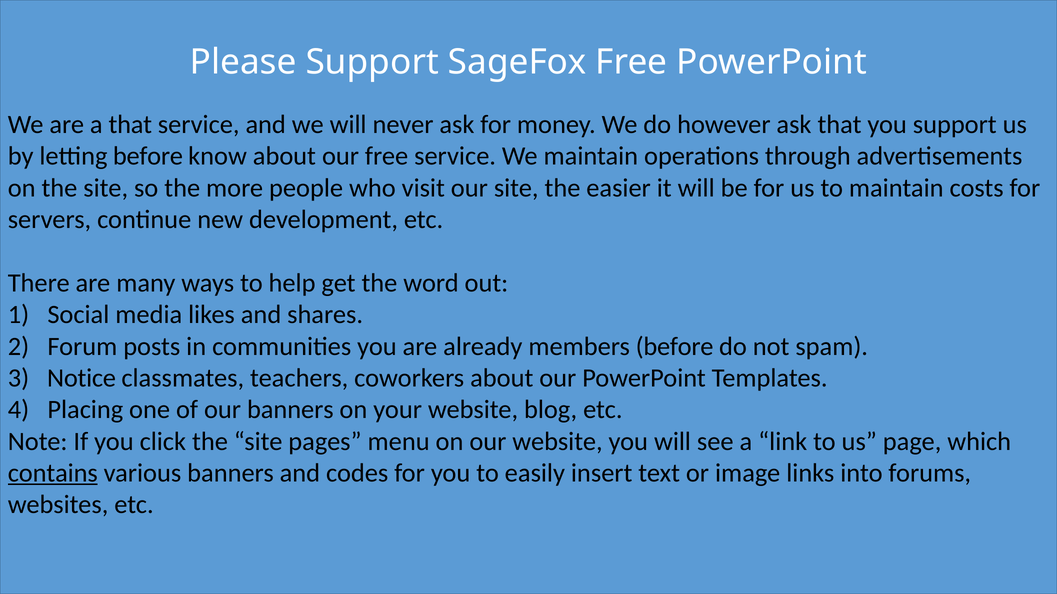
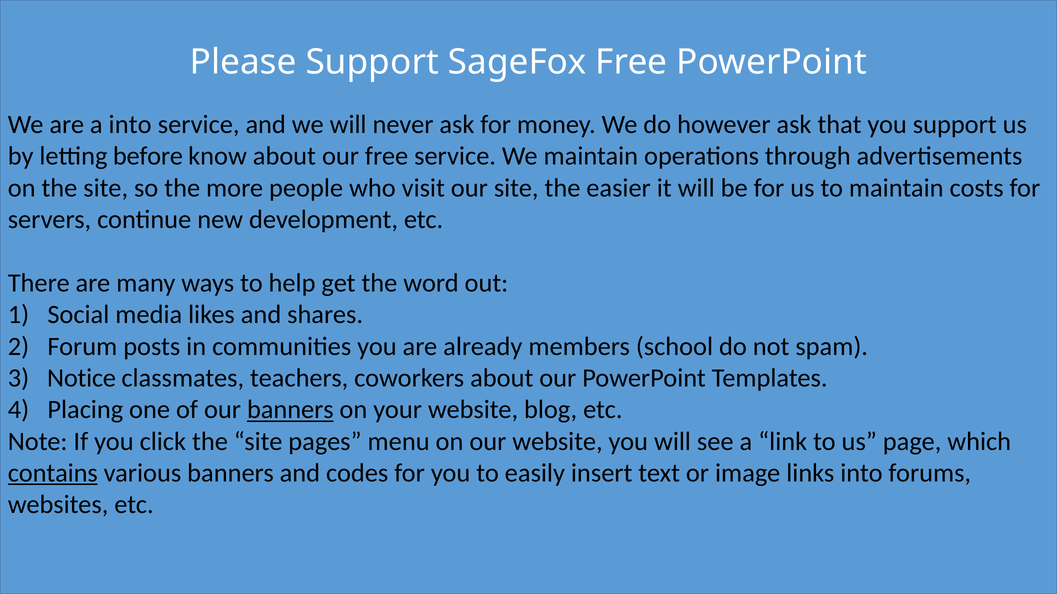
a that: that -> into
members before: before -> school
banners at (290, 410) underline: none -> present
